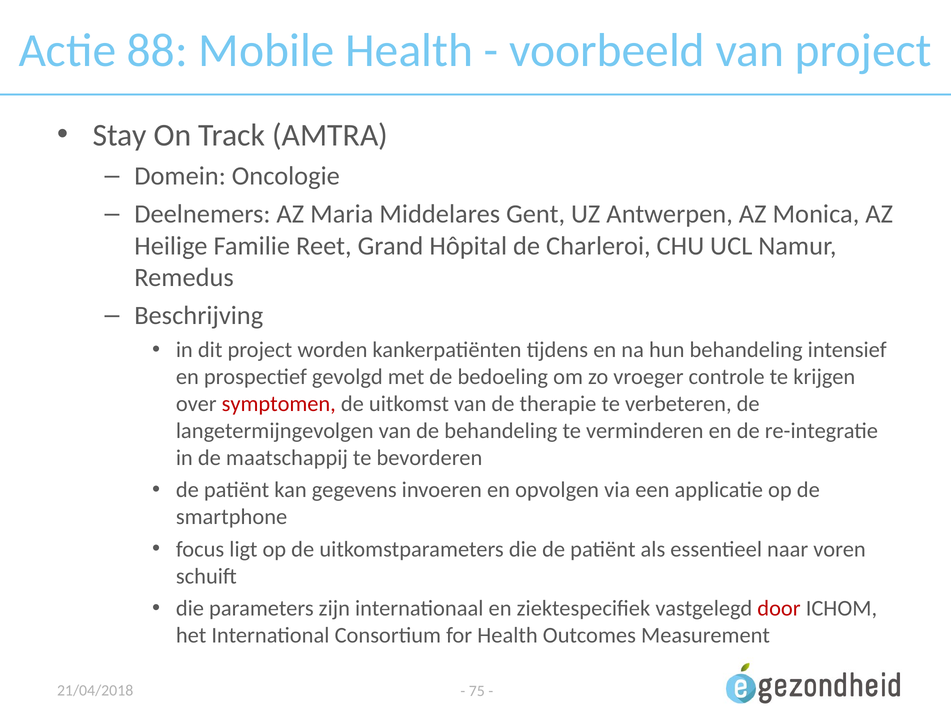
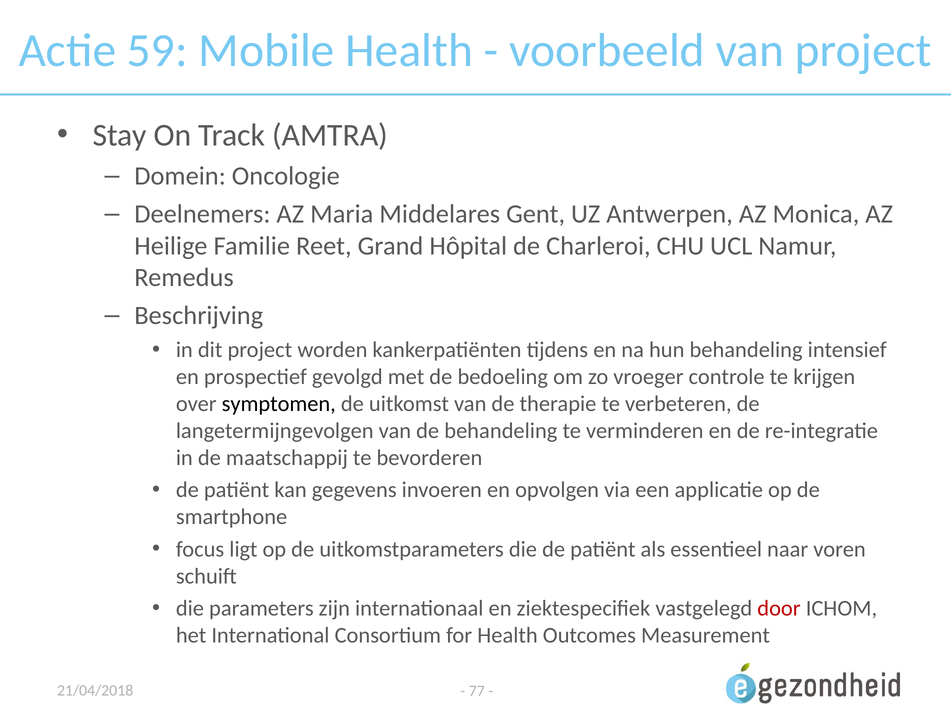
88: 88 -> 59
symptomen colour: red -> black
75: 75 -> 77
